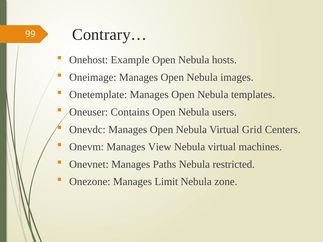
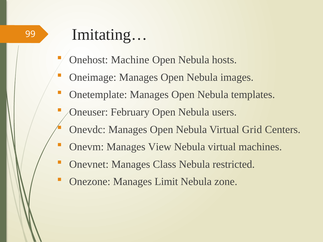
Contrary…: Contrary… -> Imitating…
Example: Example -> Machine
Contains: Contains -> February
Paths: Paths -> Class
